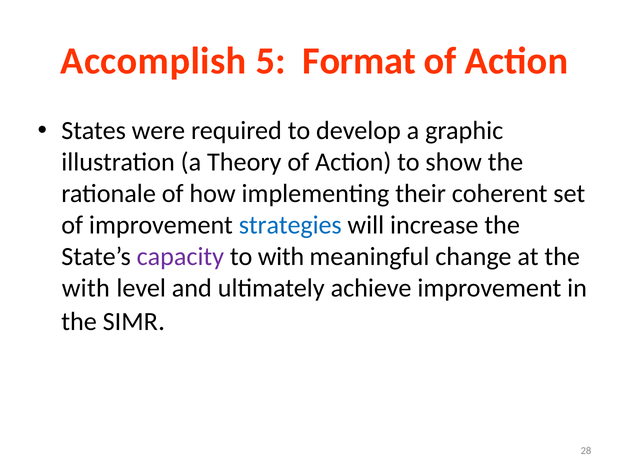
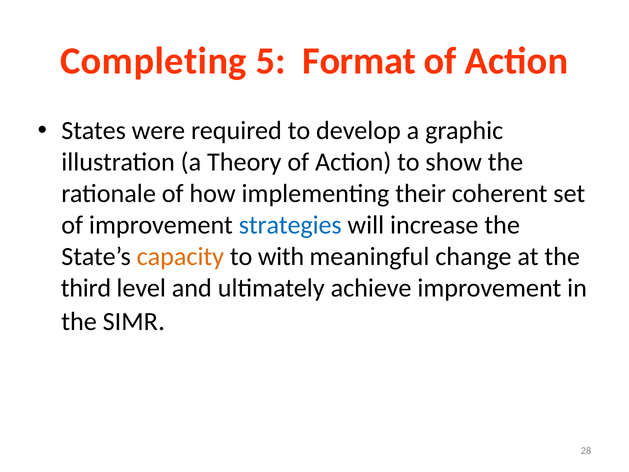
Accomplish: Accomplish -> Completing
capacity colour: purple -> orange
with at (86, 288): with -> third
